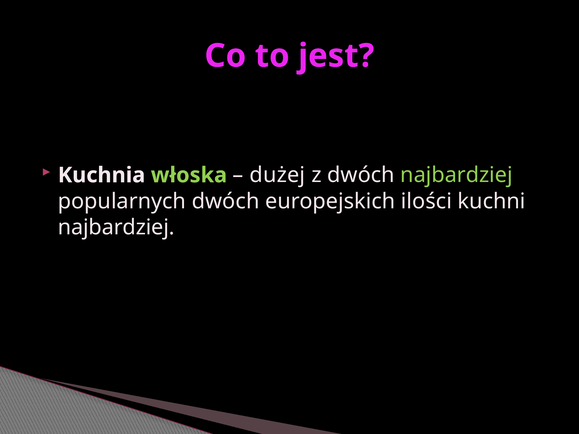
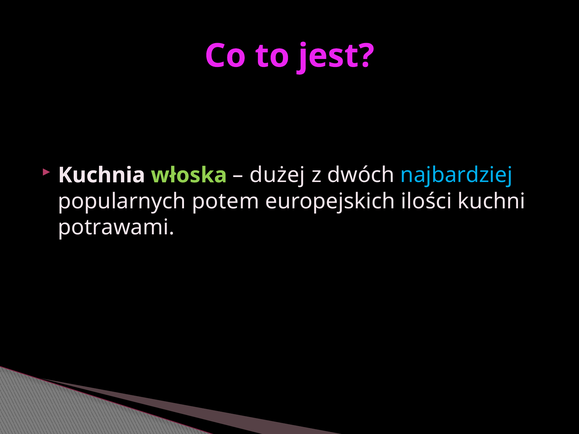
najbardziej at (456, 175) colour: light green -> light blue
popularnych dwóch: dwóch -> potem
najbardziej at (116, 227): najbardziej -> potrawami
